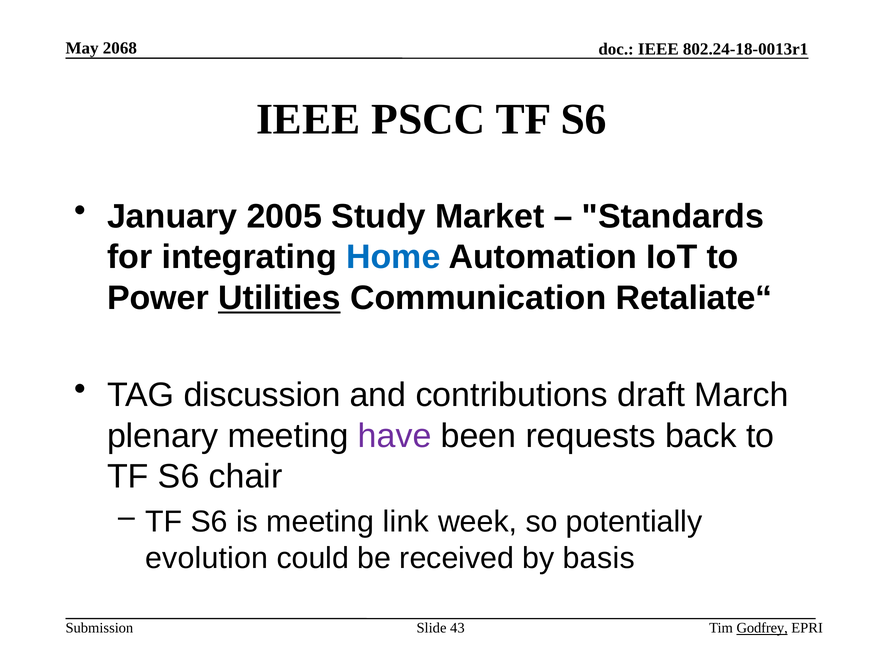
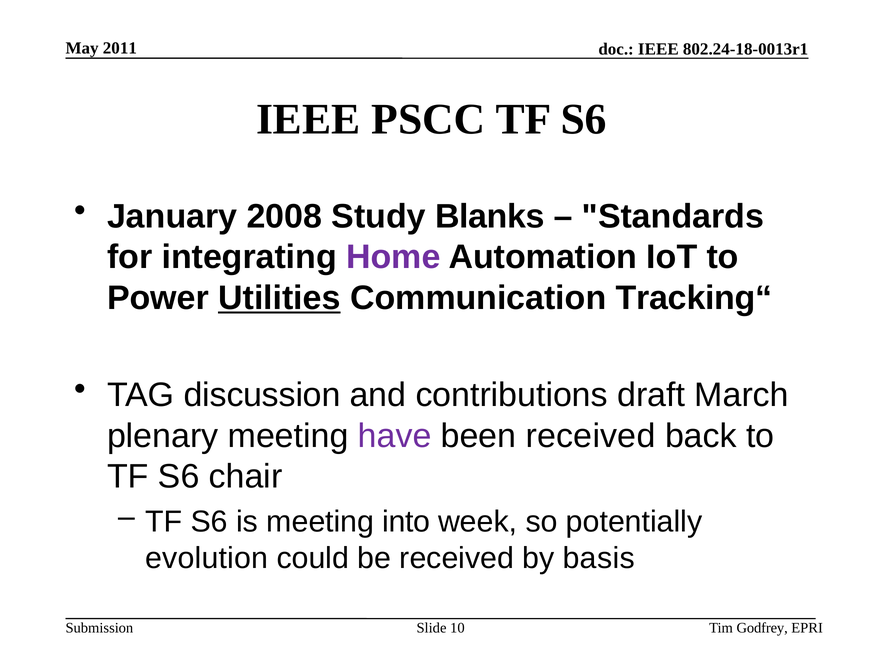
2068: 2068 -> 2011
2005: 2005 -> 2008
Market: Market -> Blanks
Home colour: blue -> purple
Retaliate“: Retaliate“ -> Tracking“
been requests: requests -> received
link: link -> into
43: 43 -> 10
Godfrey underline: present -> none
